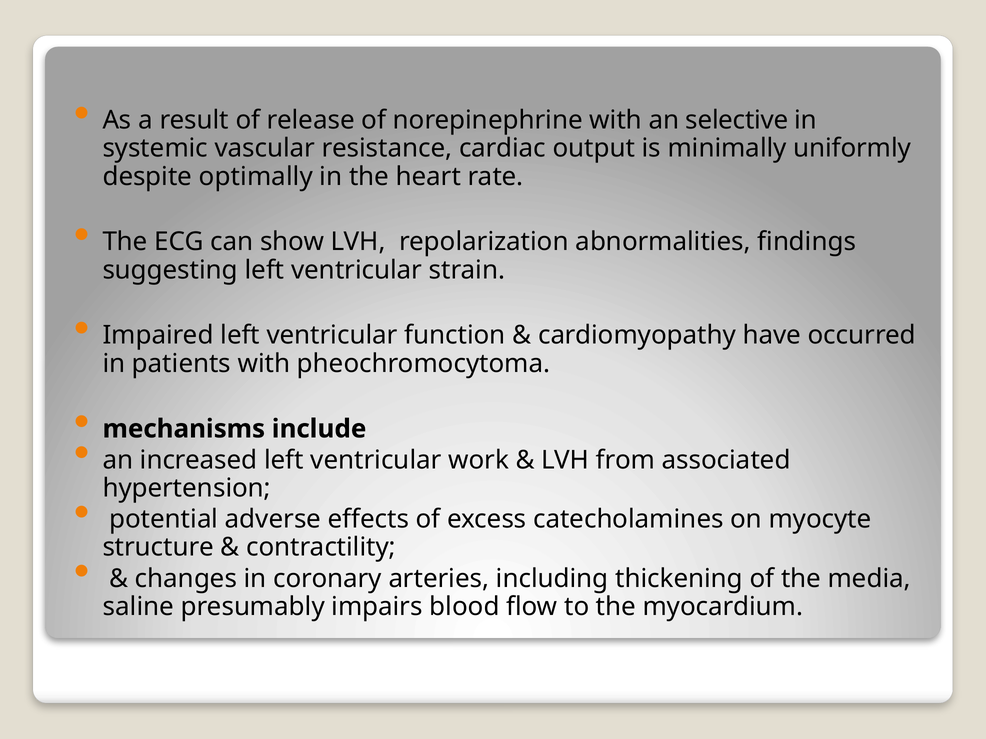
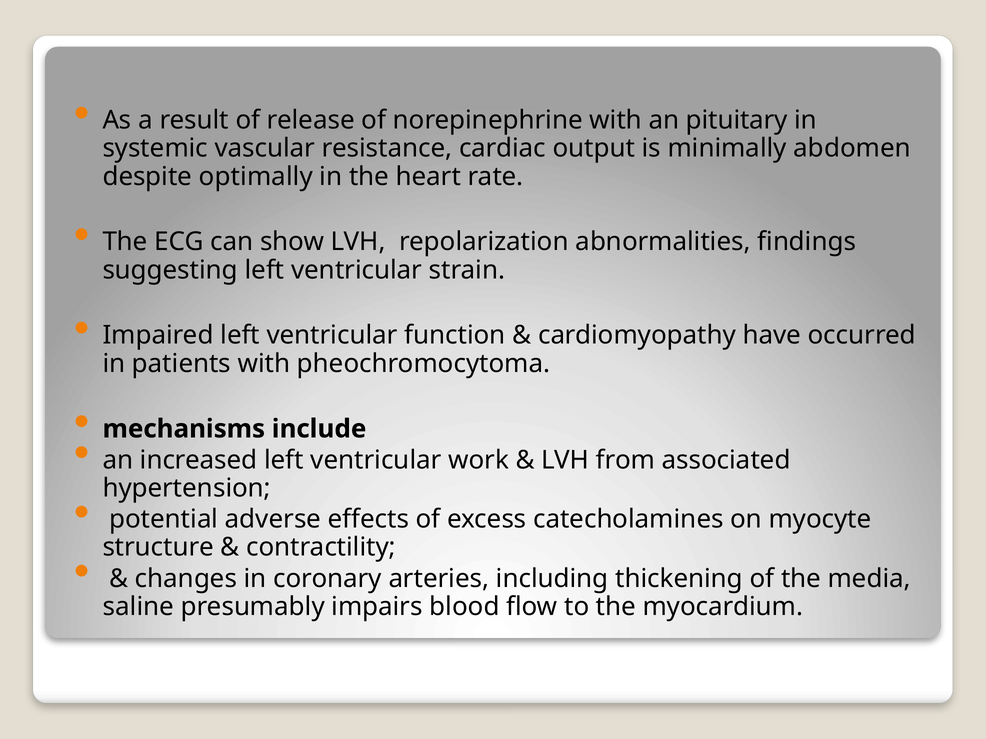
selective: selective -> pituitary
uniformly: uniformly -> abdomen
